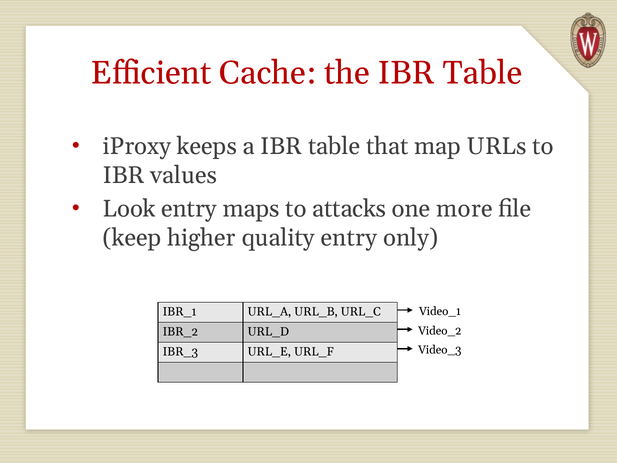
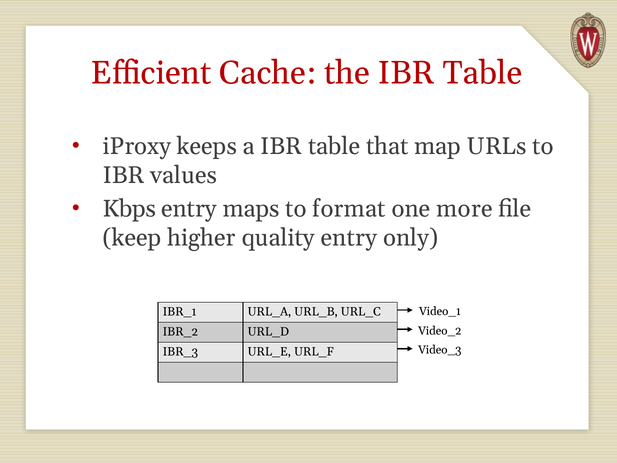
Look: Look -> Kbps
attacks: attacks -> format
